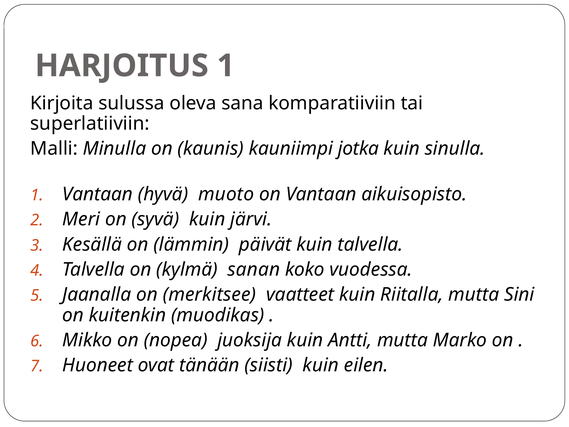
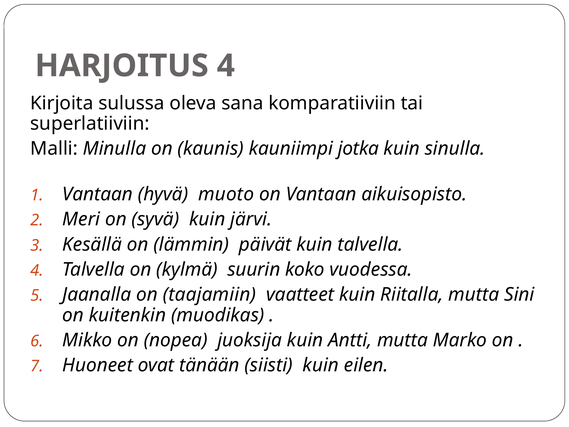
HARJOITUS 1: 1 -> 4
sanan: sanan -> suurin
merkitsee: merkitsee -> taajamiin
